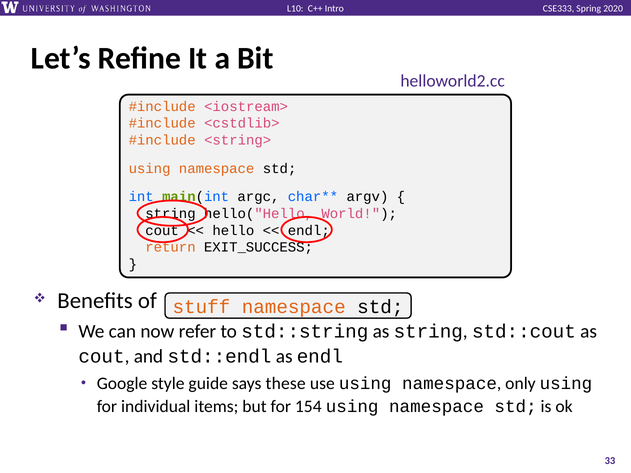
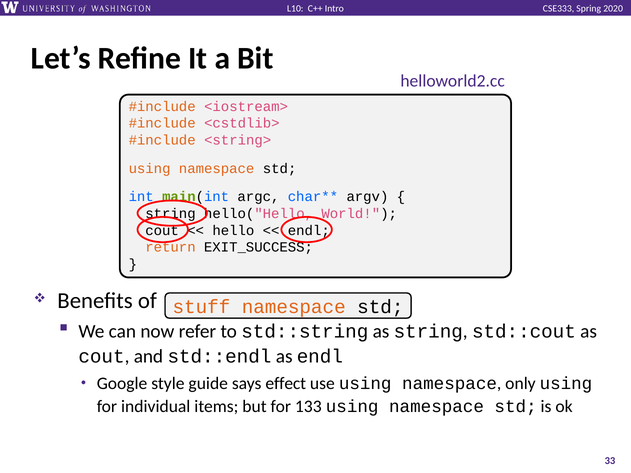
these: these -> effect
154: 154 -> 133
